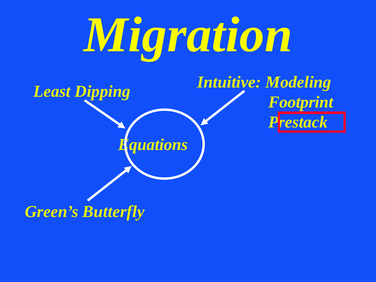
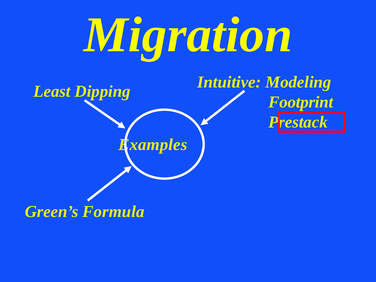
Equations: Equations -> Examples
Butterfly: Butterfly -> Formula
